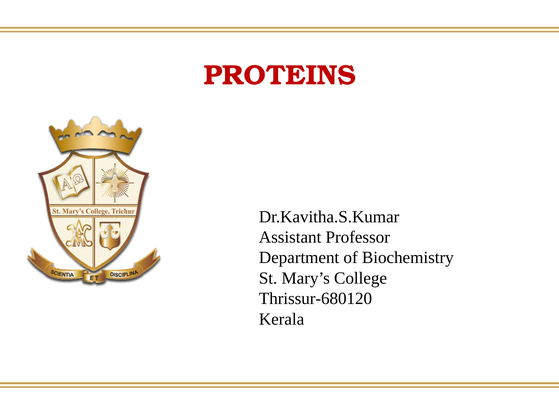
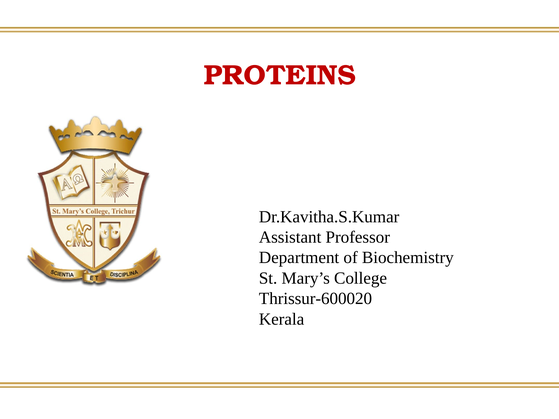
Thrissur-680120: Thrissur-680120 -> Thrissur-600020
